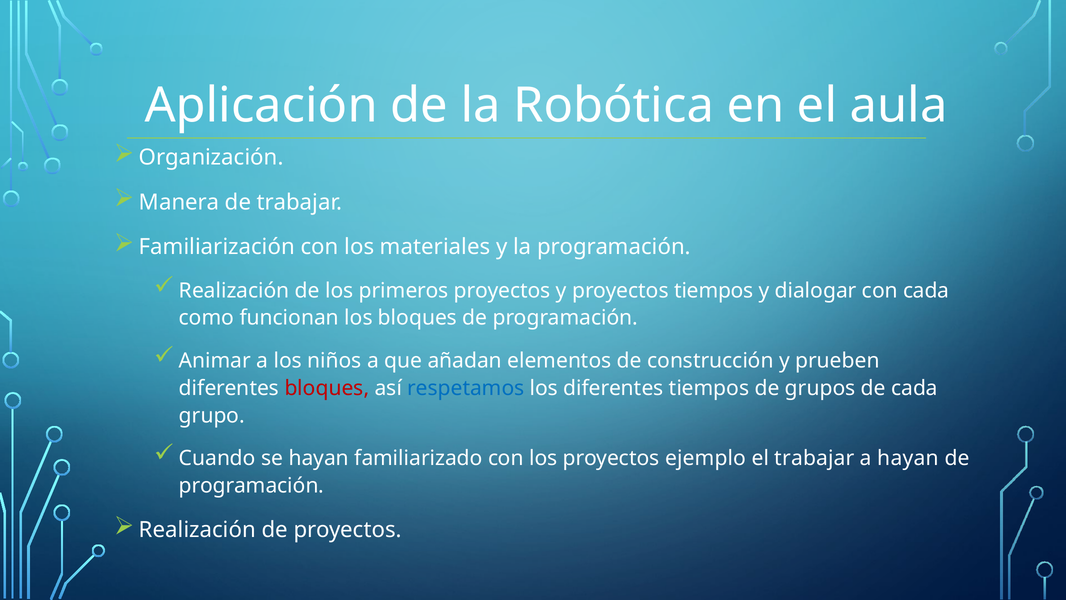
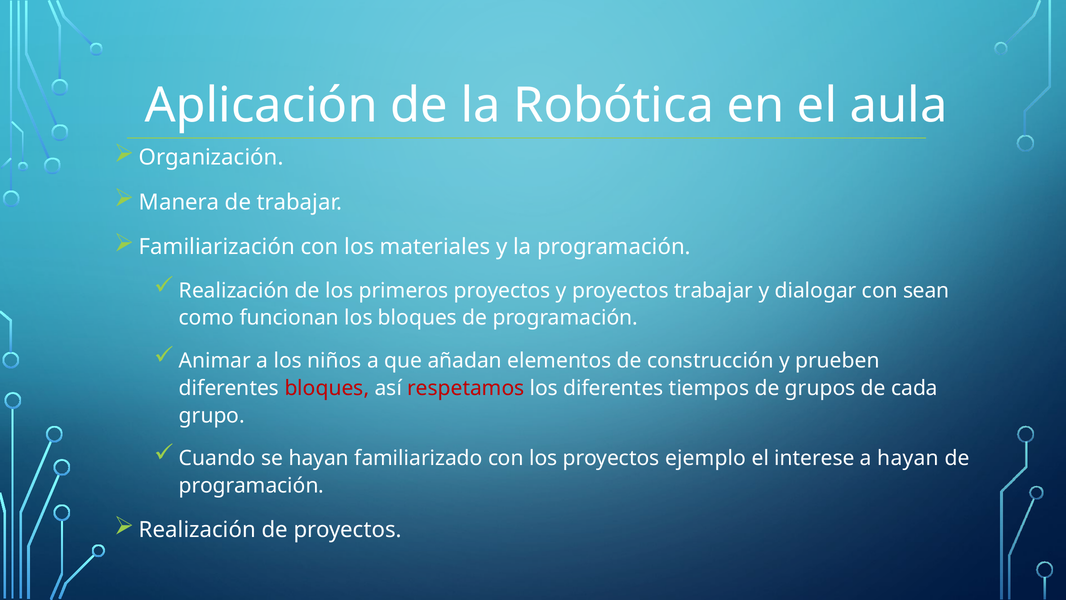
proyectos tiempos: tiempos -> trabajar
con cada: cada -> sean
respetamos colour: blue -> red
el trabajar: trabajar -> interese
